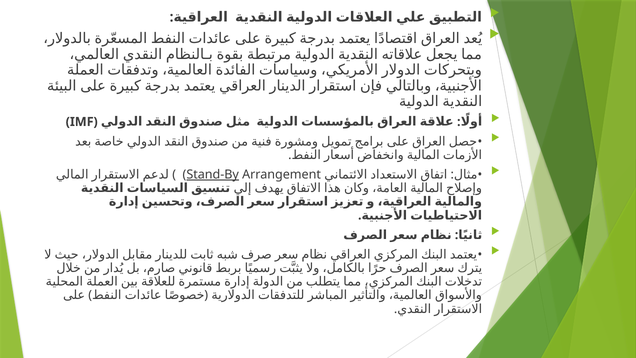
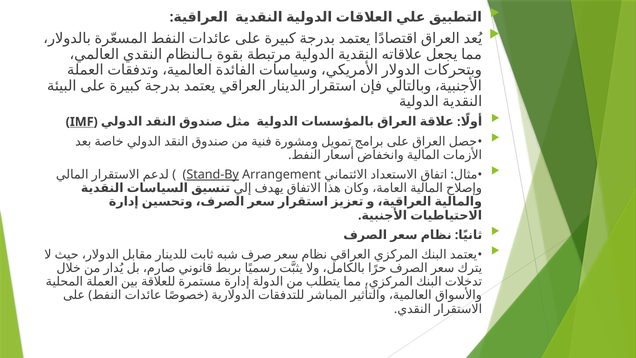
IMF underline: none -> present
